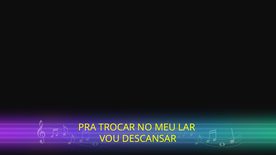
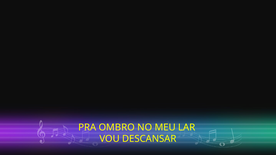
TROCAR: TROCAR -> OMBRO
